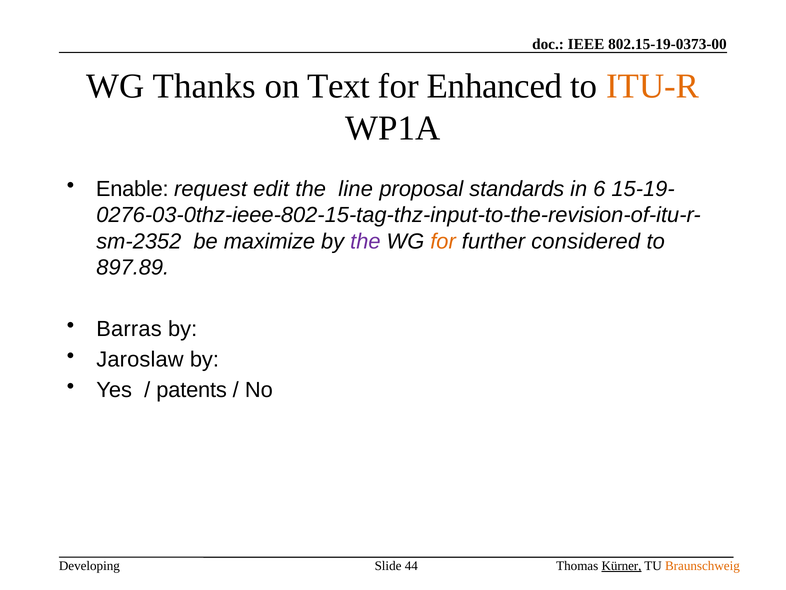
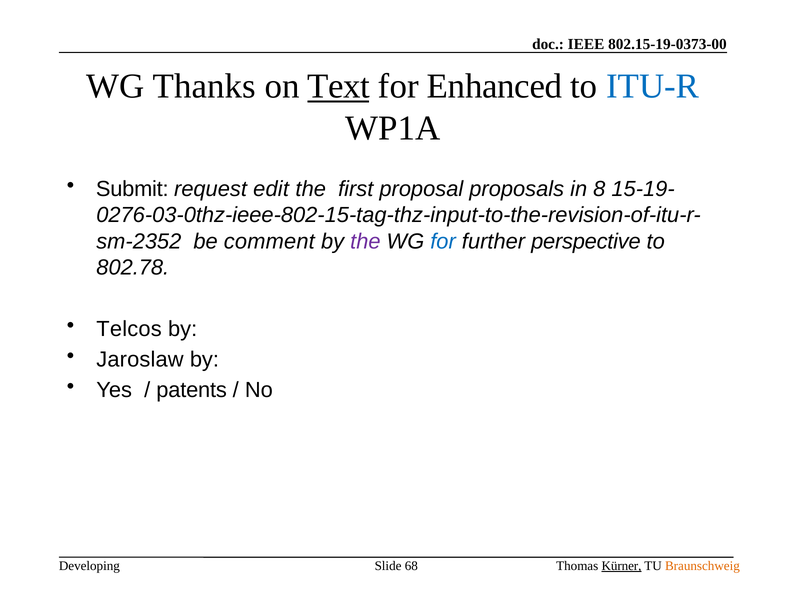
Text underline: none -> present
ITU-R colour: orange -> blue
Enable: Enable -> Submit
line: line -> first
standards: standards -> proposals
6: 6 -> 8
maximize: maximize -> comment
for at (443, 241) colour: orange -> blue
considered: considered -> perspective
897.89: 897.89 -> 802.78
Barras: Barras -> Telcos
44: 44 -> 68
